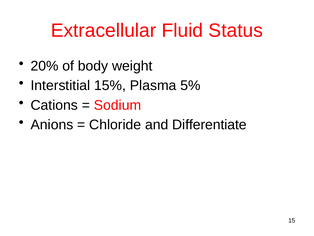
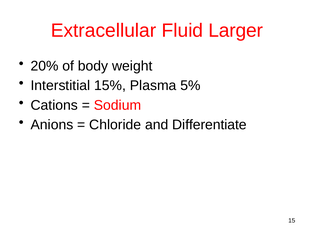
Status: Status -> Larger
